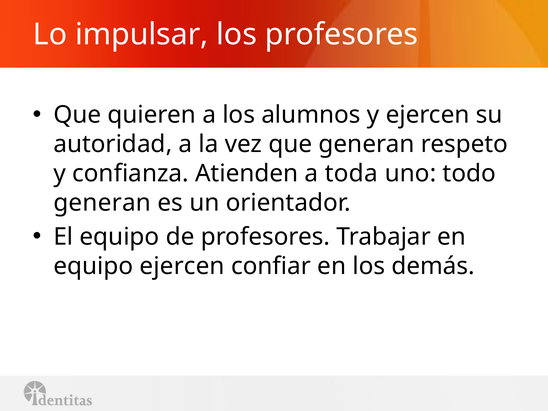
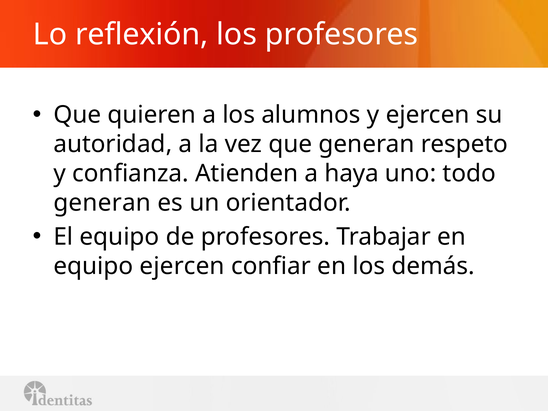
impulsar: impulsar -> reflexión
toda: toda -> haya
